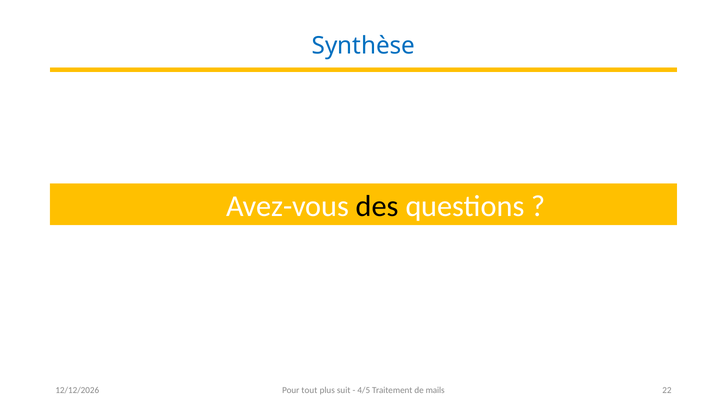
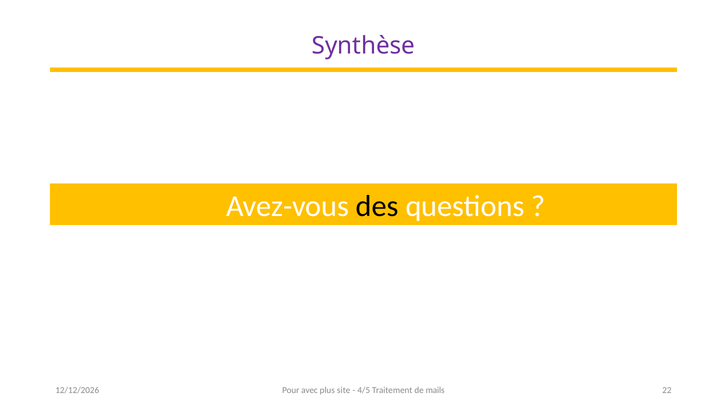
Synthèse colour: blue -> purple
tout: tout -> avec
suit: suit -> site
